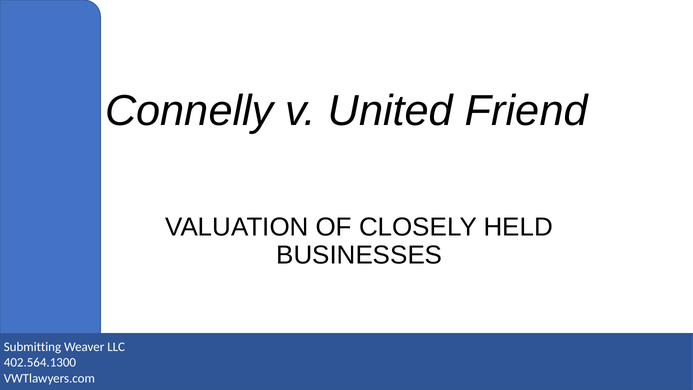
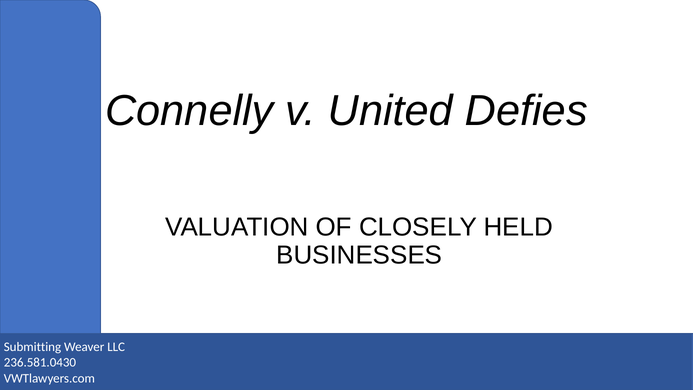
Friend: Friend -> Defies
402.564.1300: 402.564.1300 -> 236.581.0430
